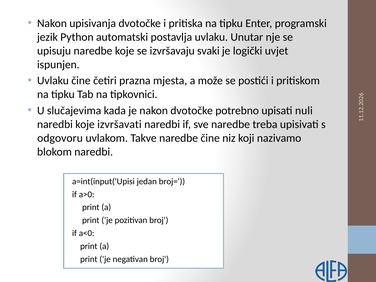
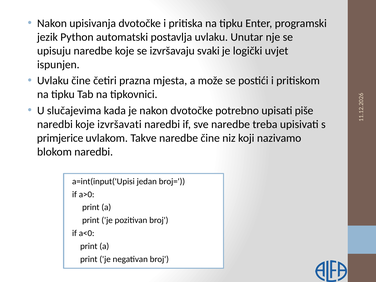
nuli: nuli -> piše
odgovoru: odgovoru -> primjerice
